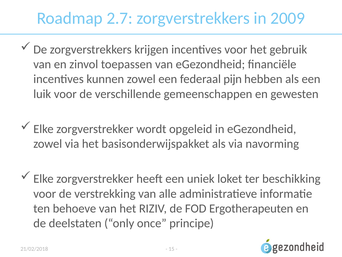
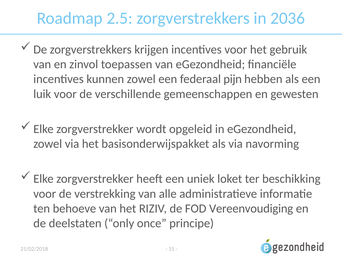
2.7: 2.7 -> 2.5
2009: 2009 -> 2036
Ergotherapeuten: Ergotherapeuten -> Vereenvoudiging
